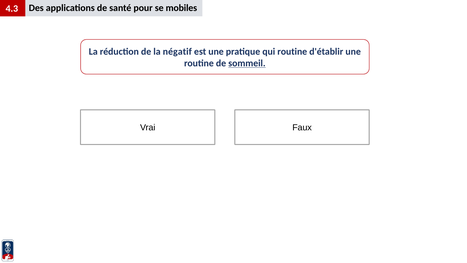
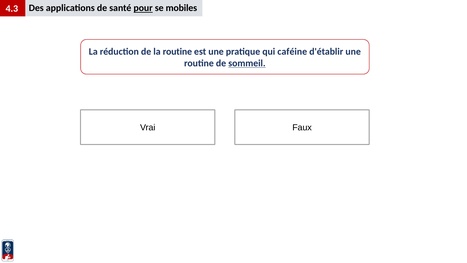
pour underline: none -> present
la négatif: négatif -> routine
qui routine: routine -> caféine
